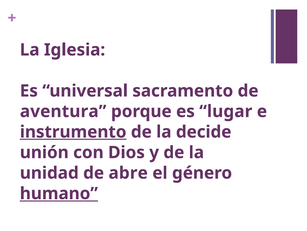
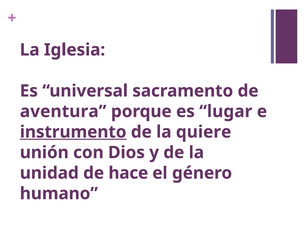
decide: decide -> quiere
abre: abre -> hace
humano underline: present -> none
